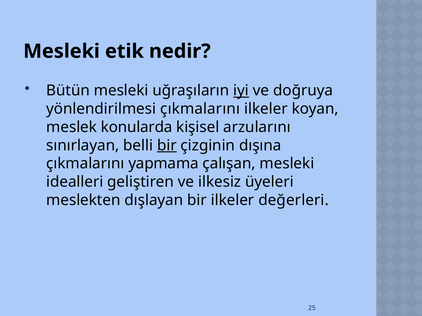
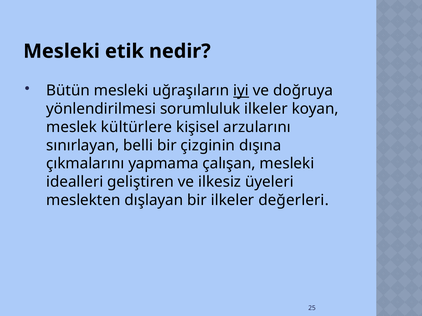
yönlendirilmesi çıkmalarını: çıkmalarını -> sorumluluk
konularda: konularda -> kültürlere
bir at (167, 146) underline: present -> none
